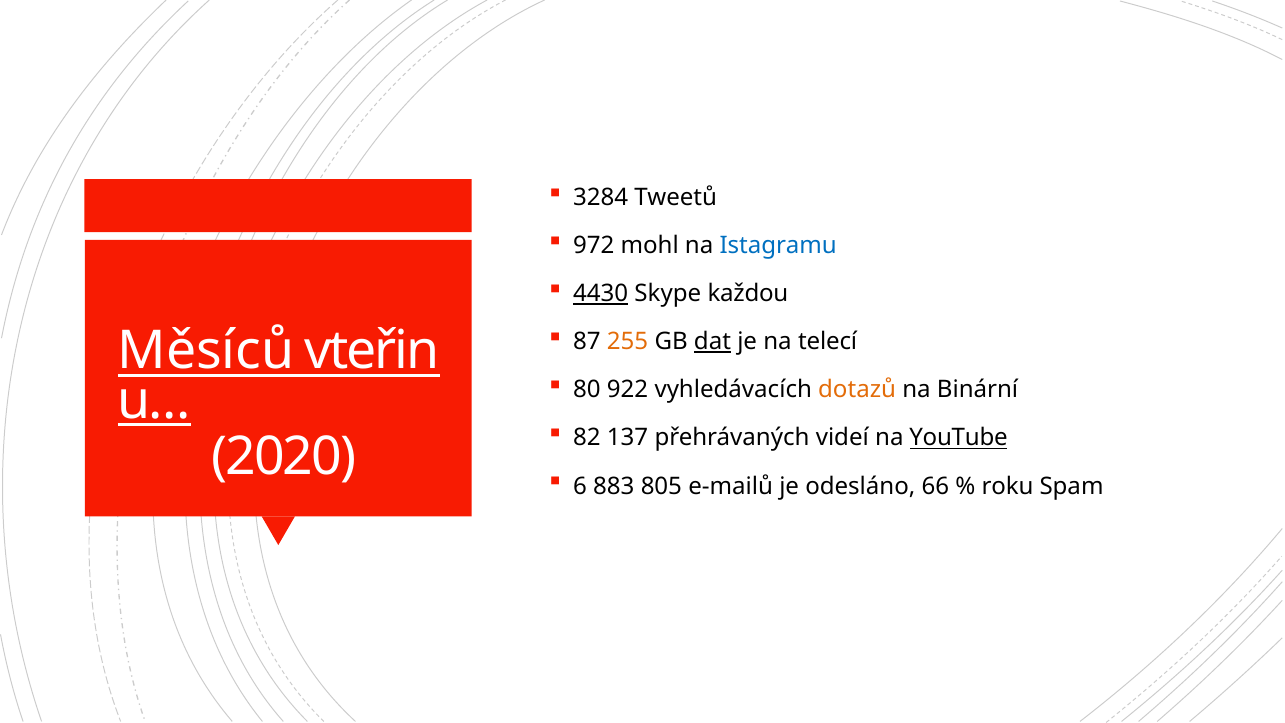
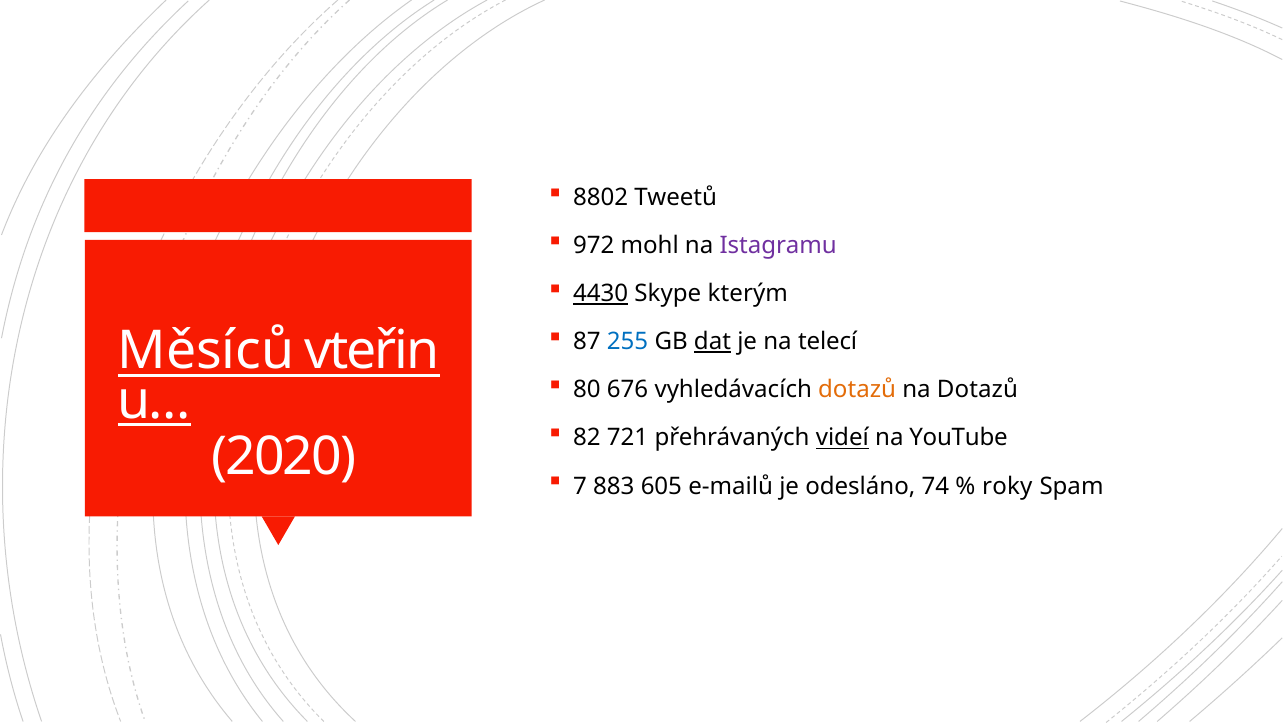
3284: 3284 -> 8802
Istagramu colour: blue -> purple
každou: každou -> kterým
255 colour: orange -> blue
922: 922 -> 676
na Binární: Binární -> Dotazů
137: 137 -> 721
videí underline: none -> present
YouTube underline: present -> none
6: 6 -> 7
805: 805 -> 605
66: 66 -> 74
roku: roku -> roky
